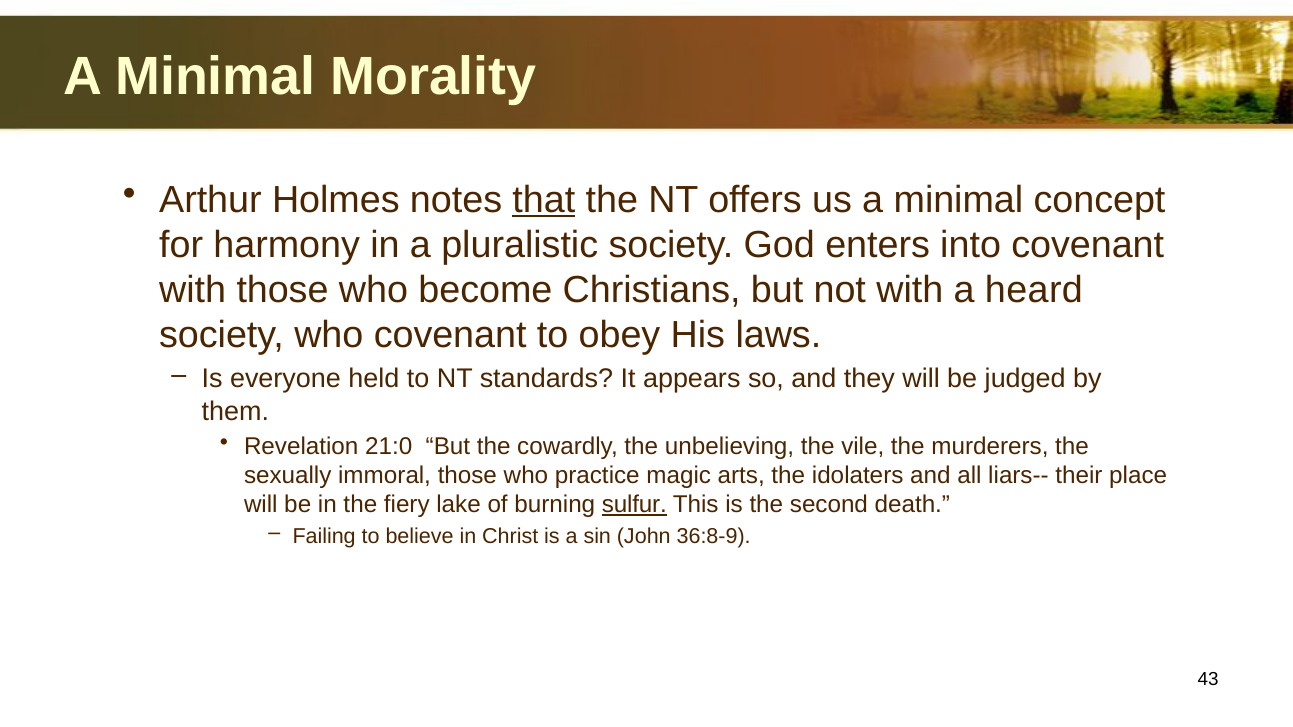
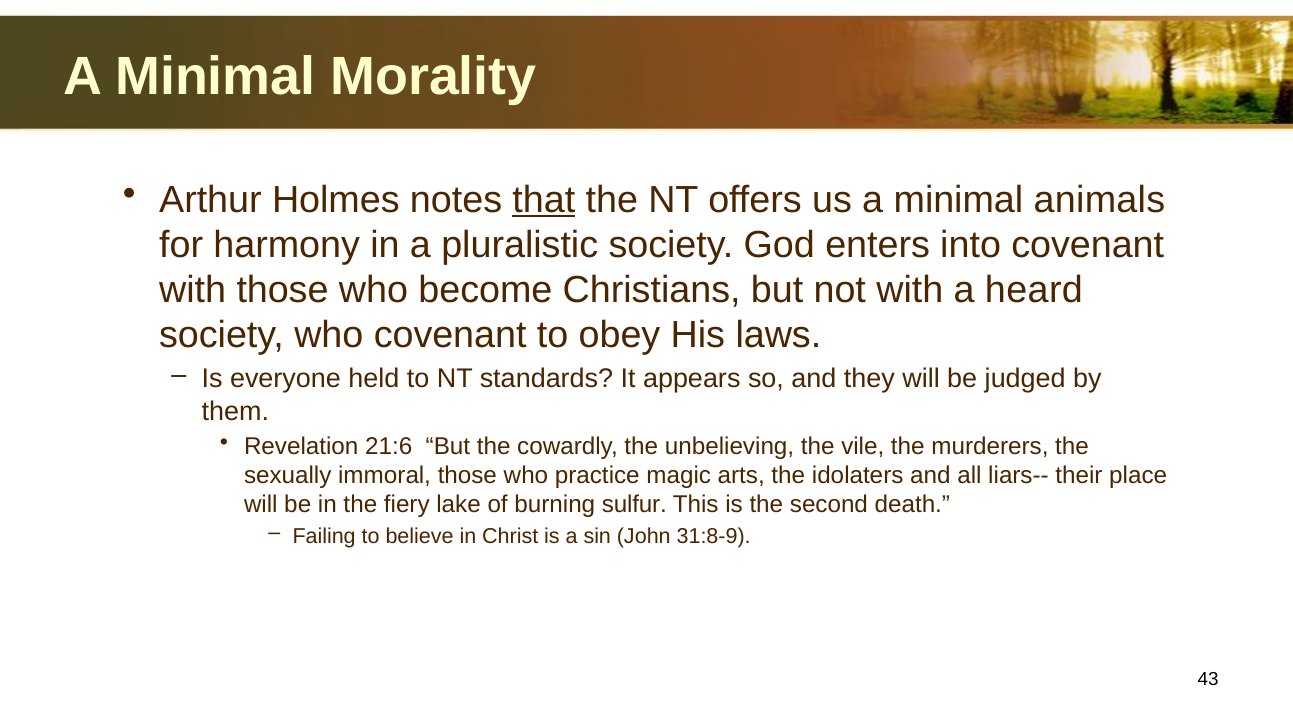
concept: concept -> animals
21:0: 21:0 -> 21:6
sulfur underline: present -> none
36:8-9: 36:8-9 -> 31:8-9
